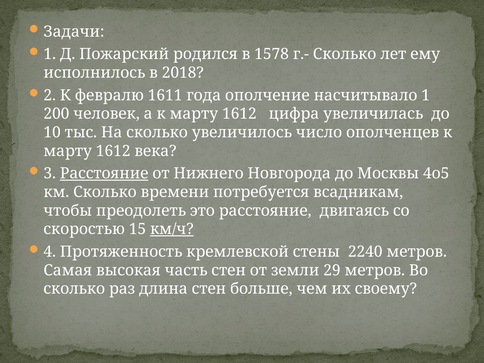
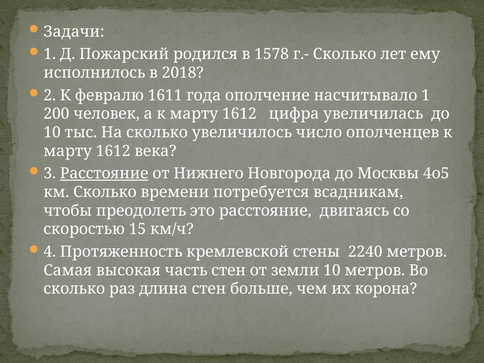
км/ч underline: present -> none
земли 29: 29 -> 10
своему: своему -> корона
